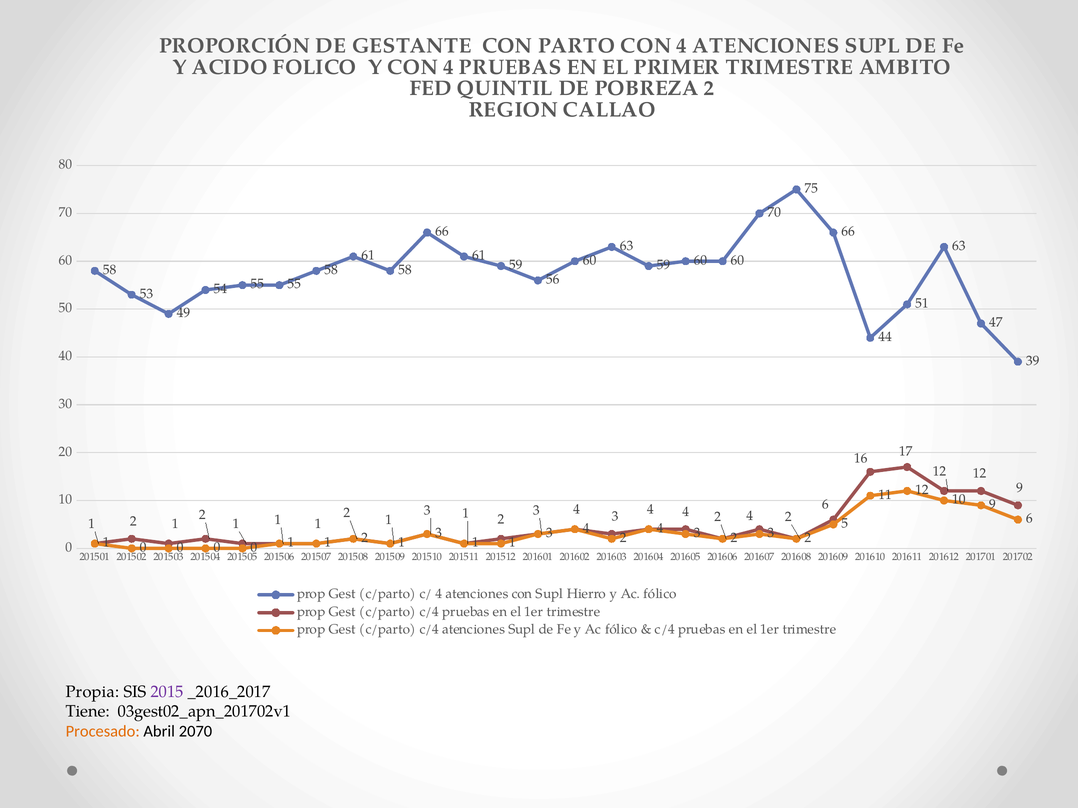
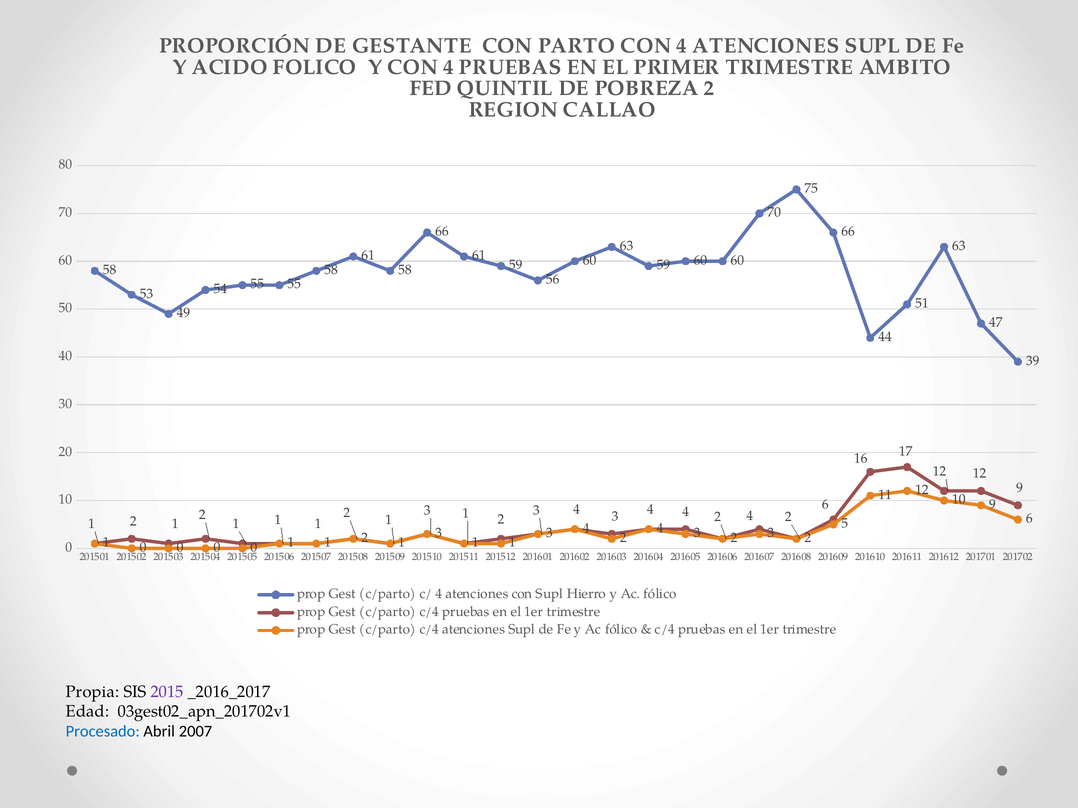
Tiene: Tiene -> Edad
Procesado colour: orange -> blue
2070: 2070 -> 2007
